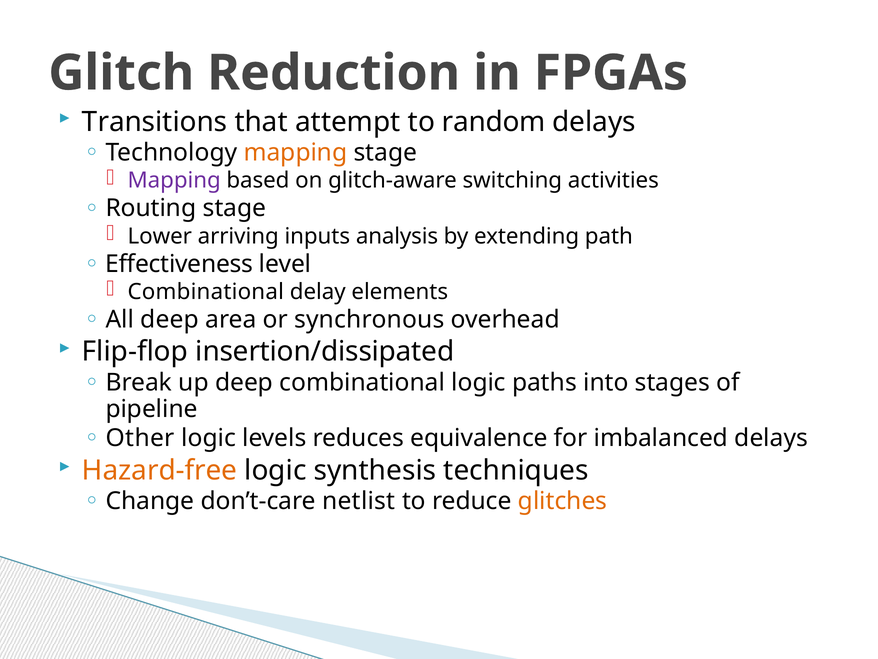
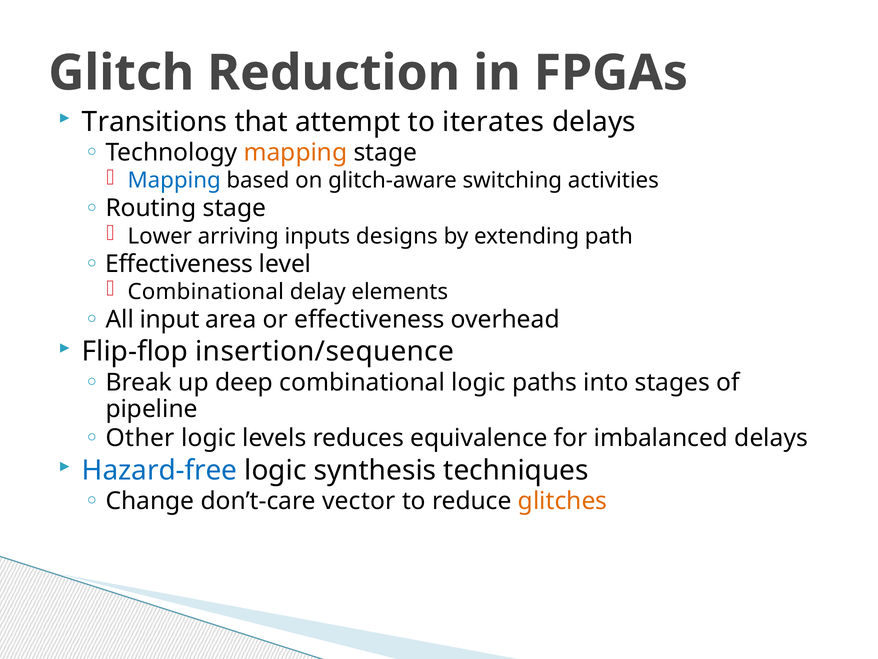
random: random -> iterates
Mapping at (174, 180) colour: purple -> blue
analysis: analysis -> designs
All deep: deep -> input
or synchronous: synchronous -> effectiveness
insertion/dissipated: insertion/dissipated -> insertion/sequence
Hazard-free colour: orange -> blue
netlist: netlist -> vector
